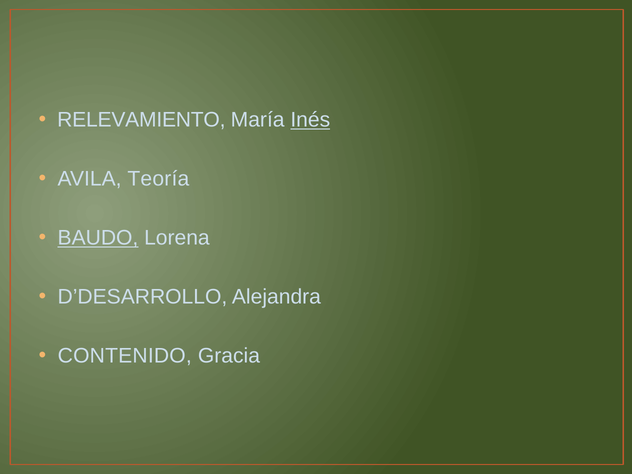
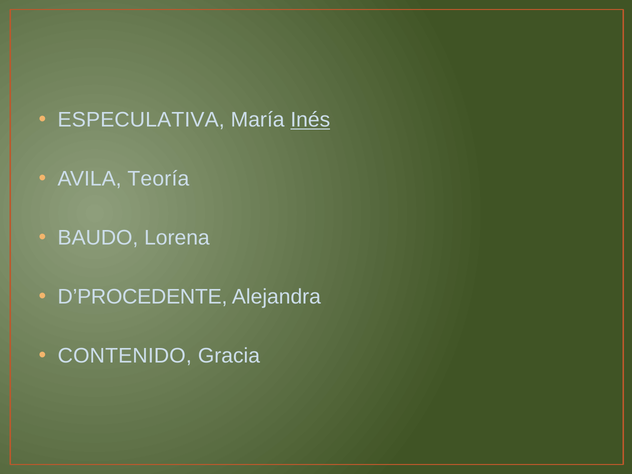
RELEVAMIENTO: RELEVAMIENTO -> ESPECULATIVA
BAUDO underline: present -> none
D’DESARROLLO: D’DESARROLLO -> D’PROCEDENTE
